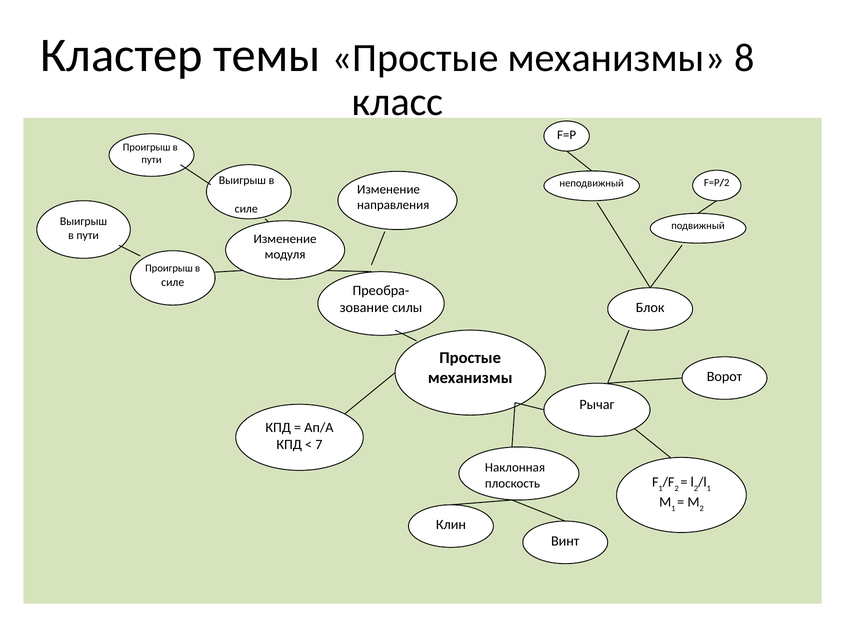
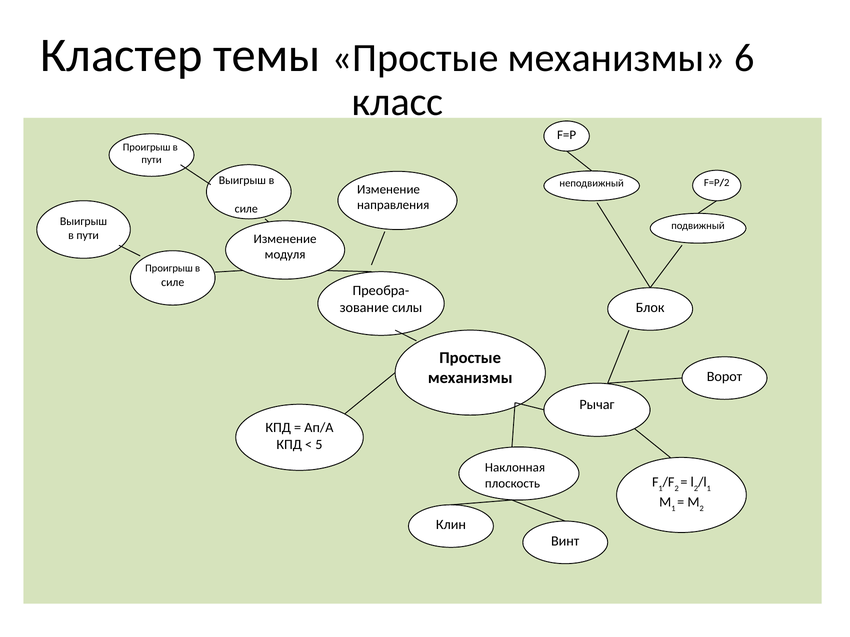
8: 8 -> 6
7: 7 -> 5
